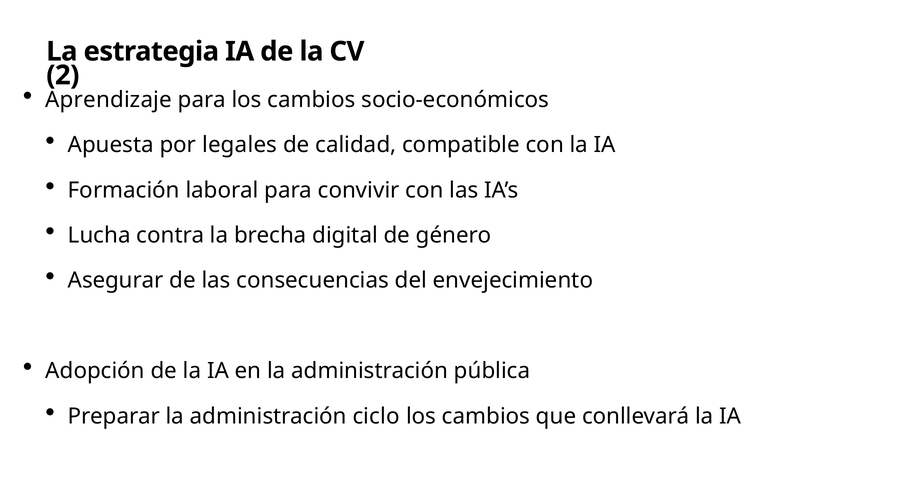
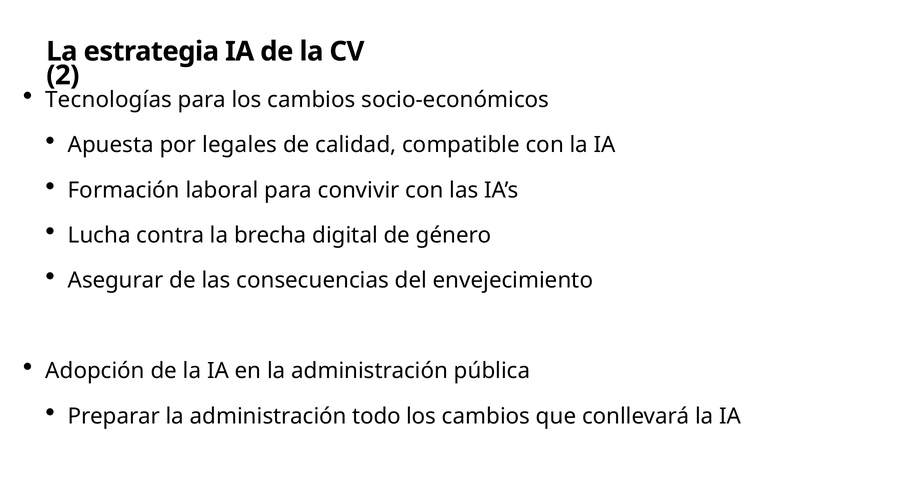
Aprendizaje: Aprendizaje -> Tecnologías
ciclo: ciclo -> todo
